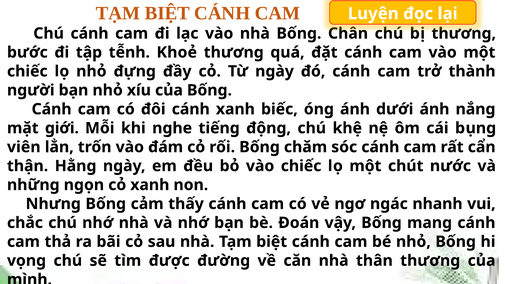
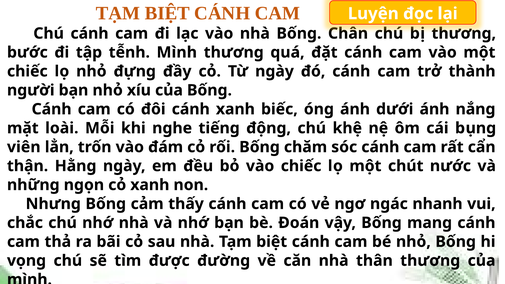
tễnh Khoẻ: Khoẻ -> Mình
giới: giới -> loài
